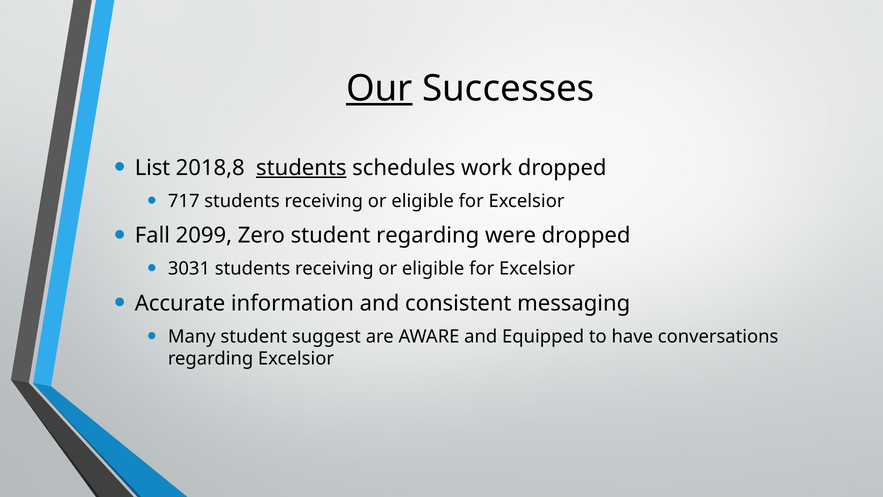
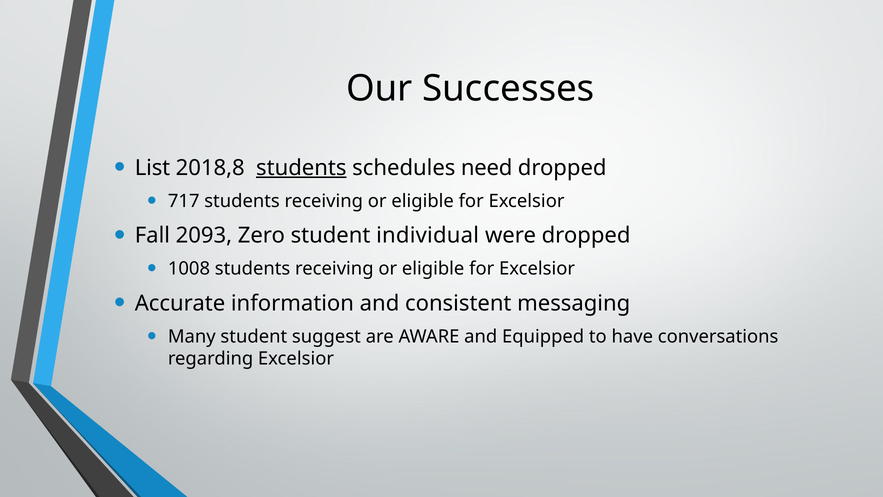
Our underline: present -> none
work: work -> need
2099: 2099 -> 2093
student regarding: regarding -> individual
3031: 3031 -> 1008
